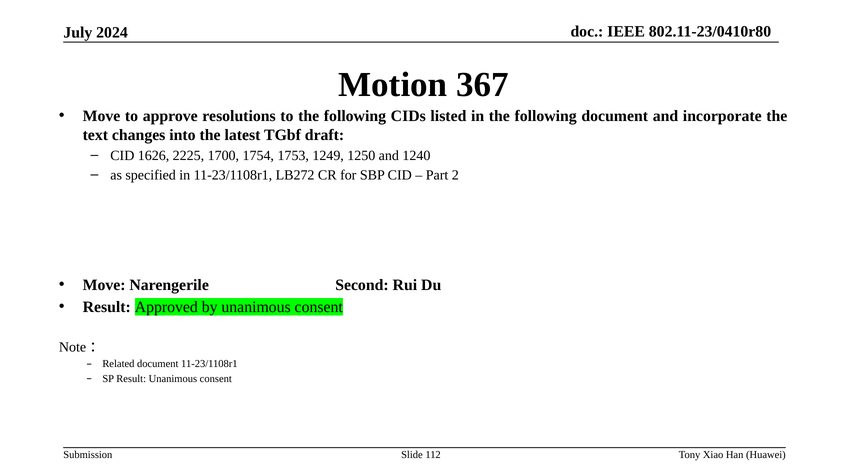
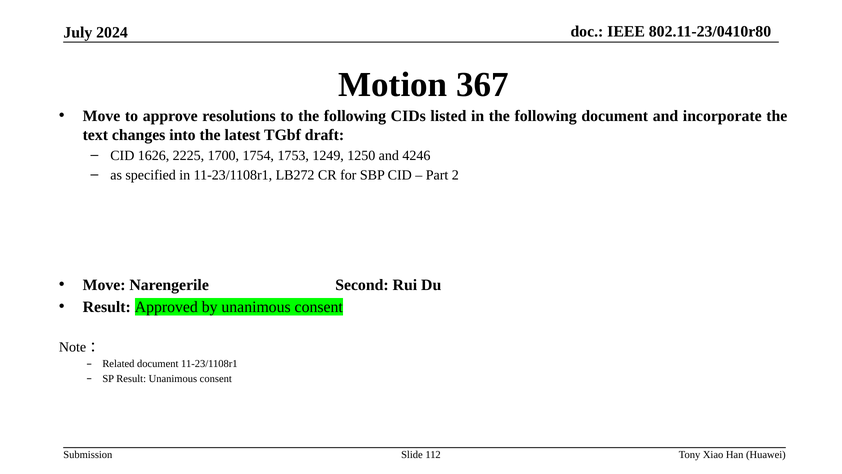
1240: 1240 -> 4246
